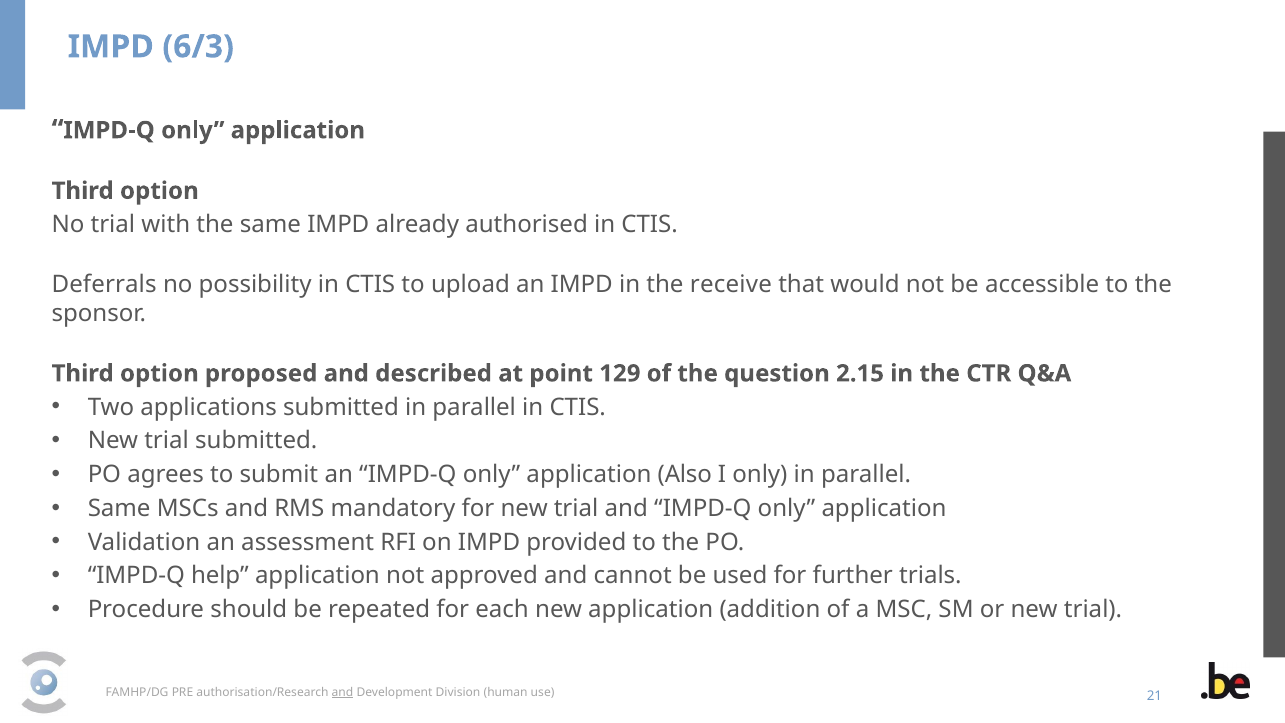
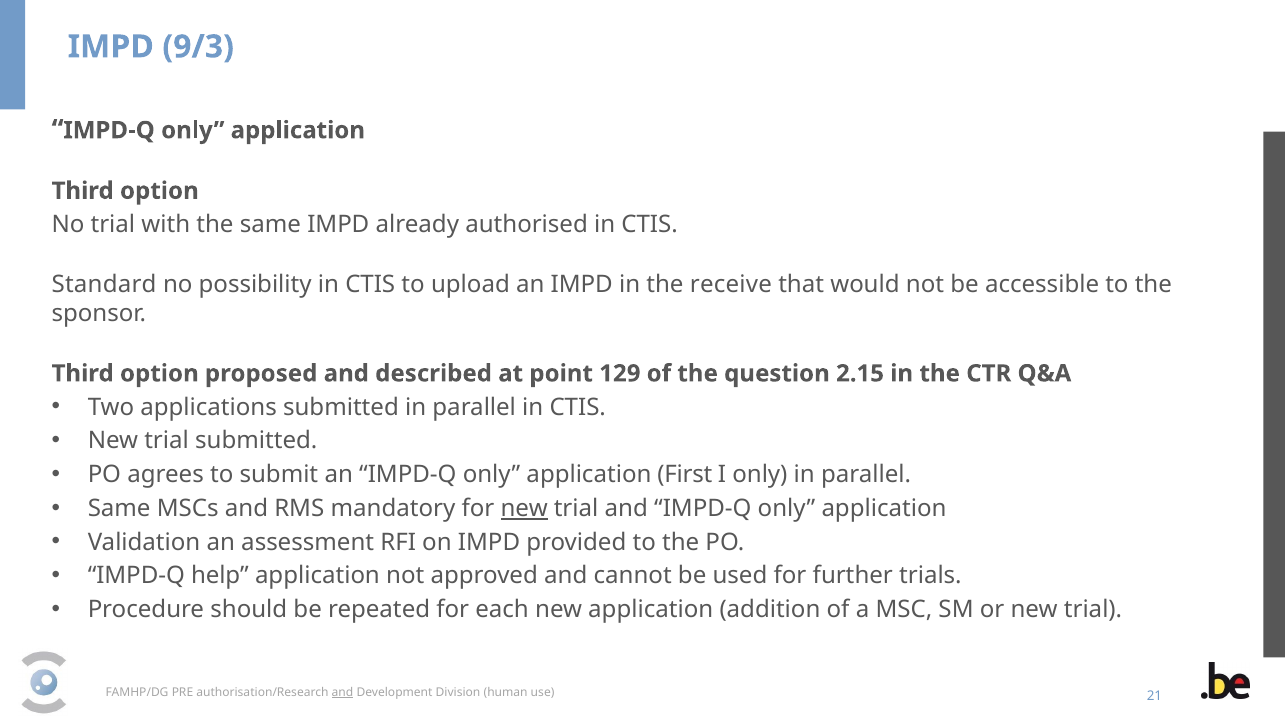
6/3: 6/3 -> 9/3
Deferrals: Deferrals -> Standard
Also: Also -> First
new at (524, 508) underline: none -> present
